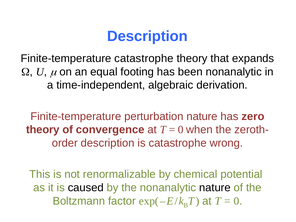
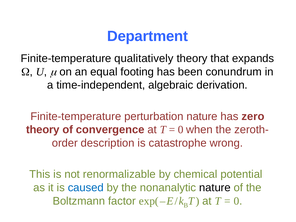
Description at (147, 36): Description -> Department
Finite-temperature catastrophe: catastrophe -> qualitatively
been nonanalytic: nonanalytic -> conundrum
caused colour: black -> blue
